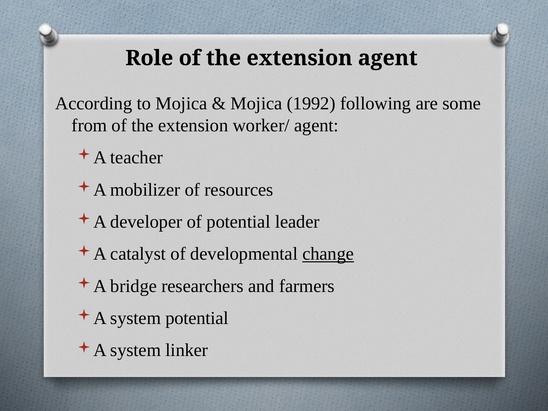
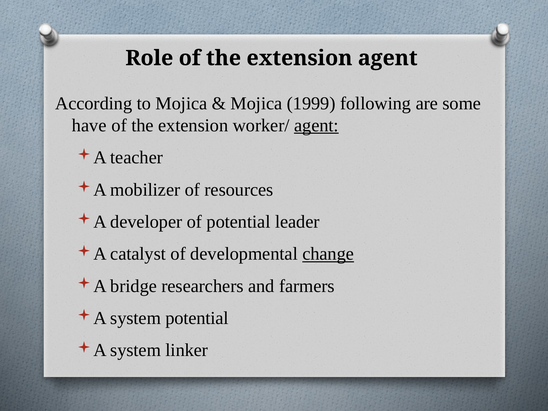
1992: 1992 -> 1999
from: from -> have
agent at (316, 125) underline: none -> present
